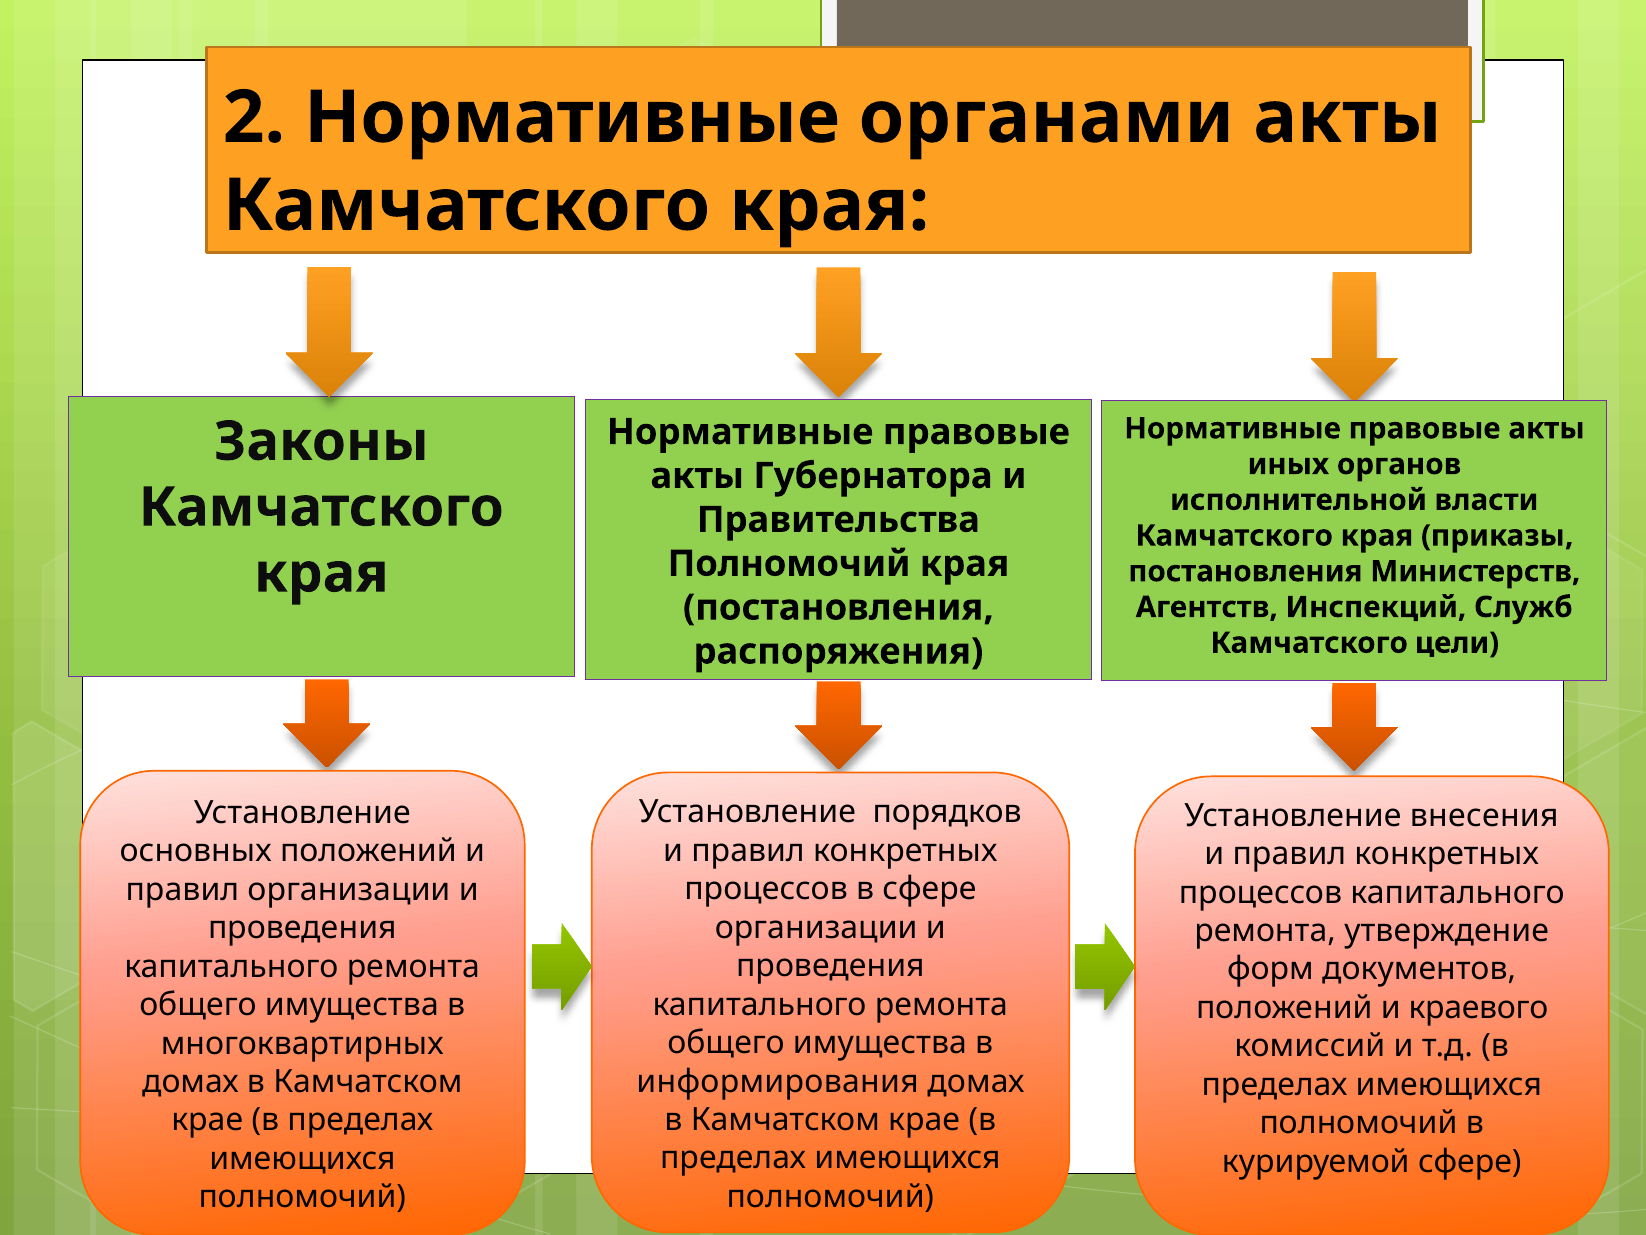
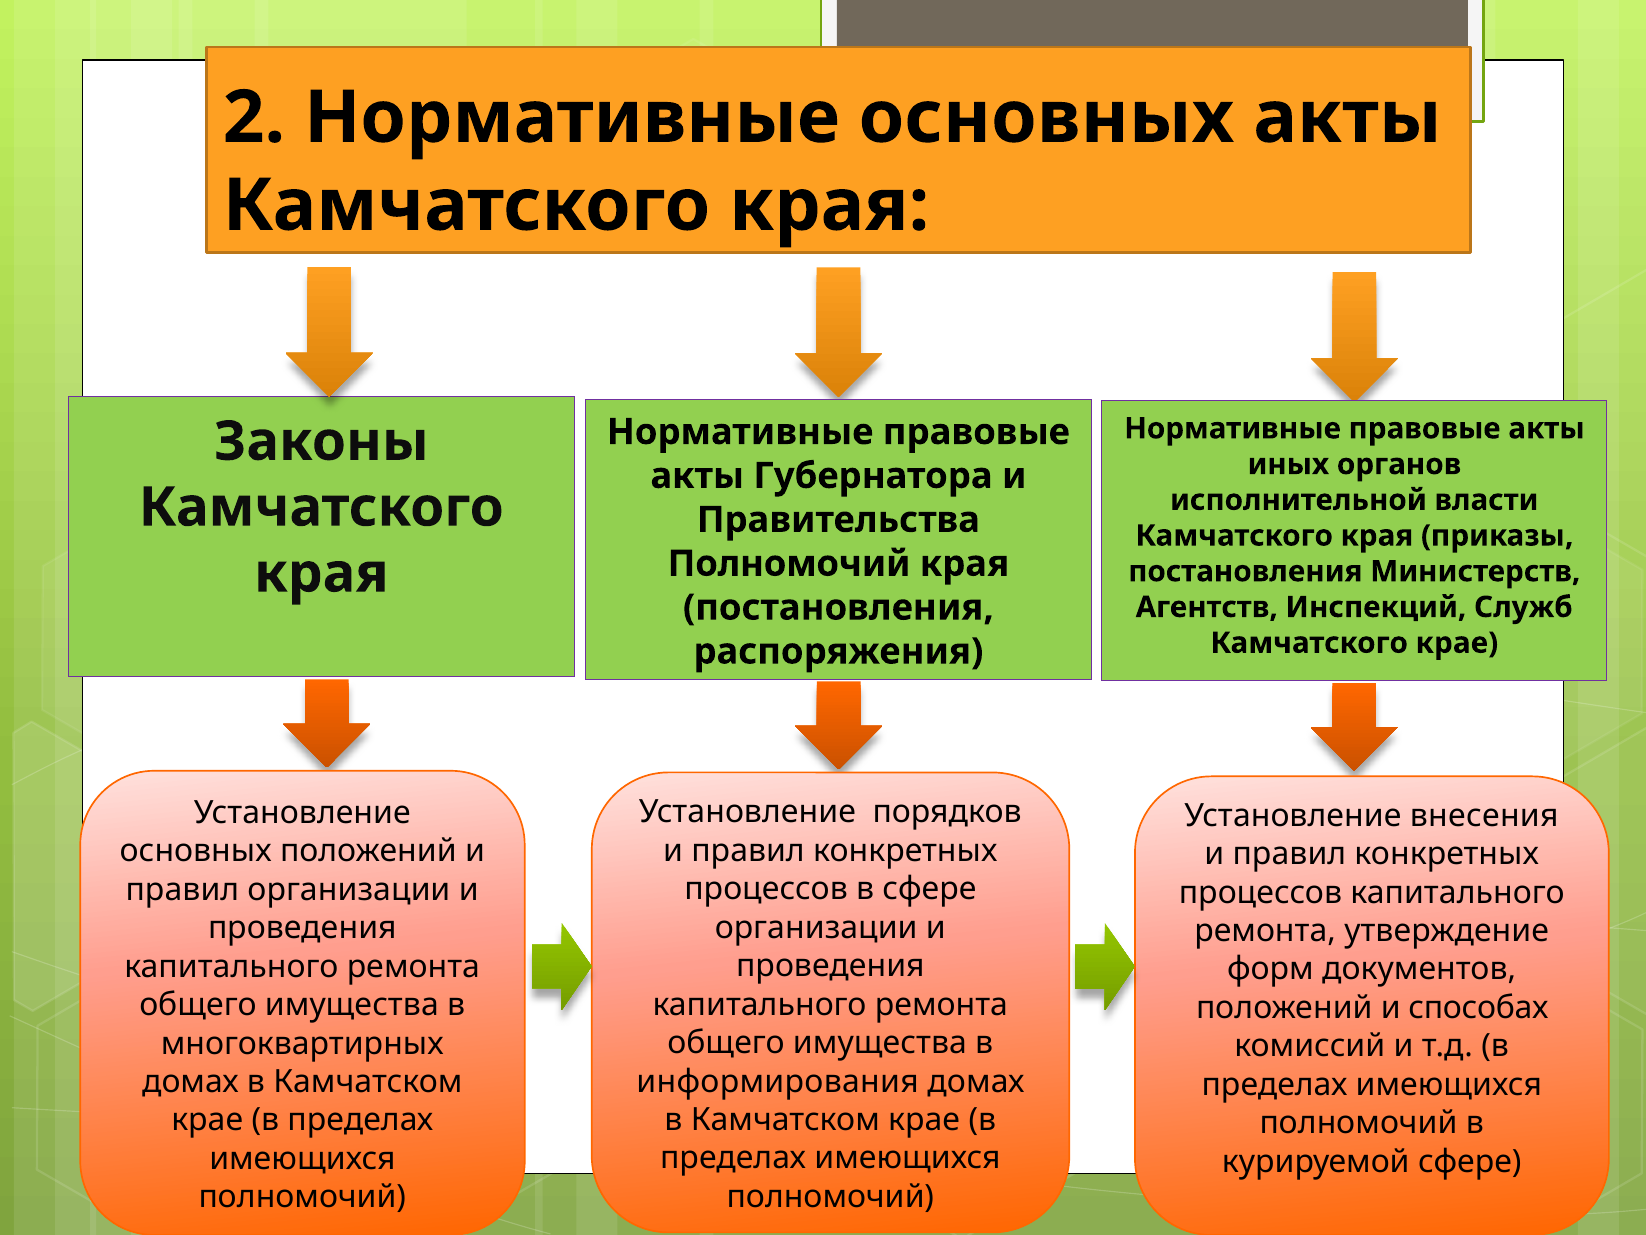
Нормативные органами: органами -> основных
Камчатского цели: цели -> крае
краевого: краевого -> способах
